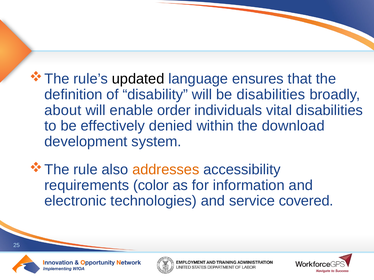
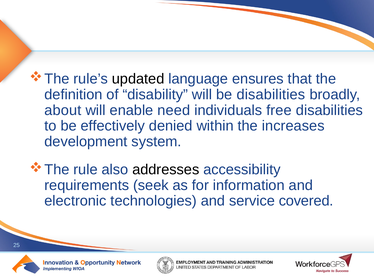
order: order -> need
vital: vital -> free
download: download -> increases
addresses colour: orange -> black
color: color -> seek
